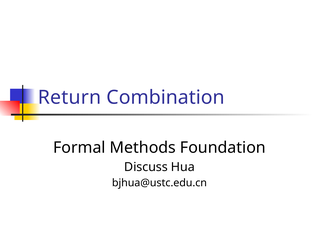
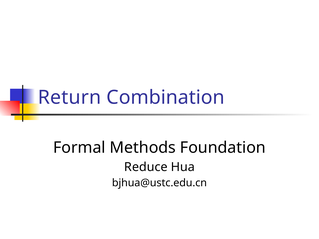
Discuss: Discuss -> Reduce
